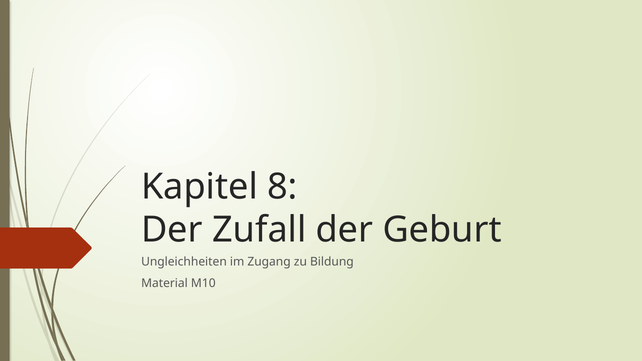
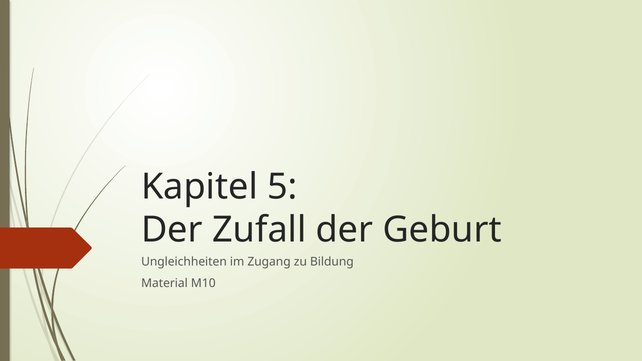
8: 8 -> 5
